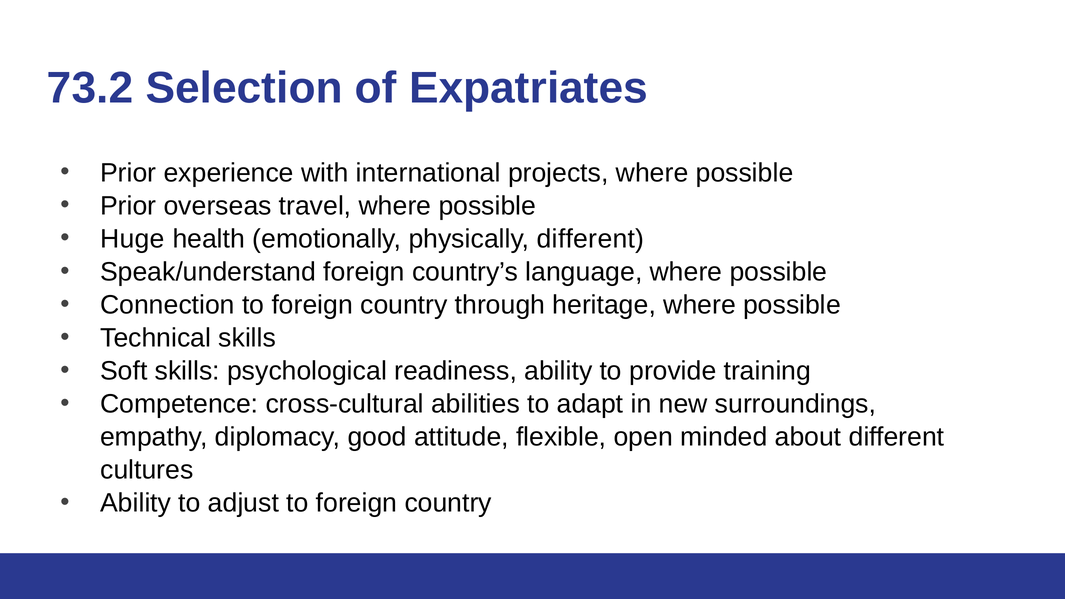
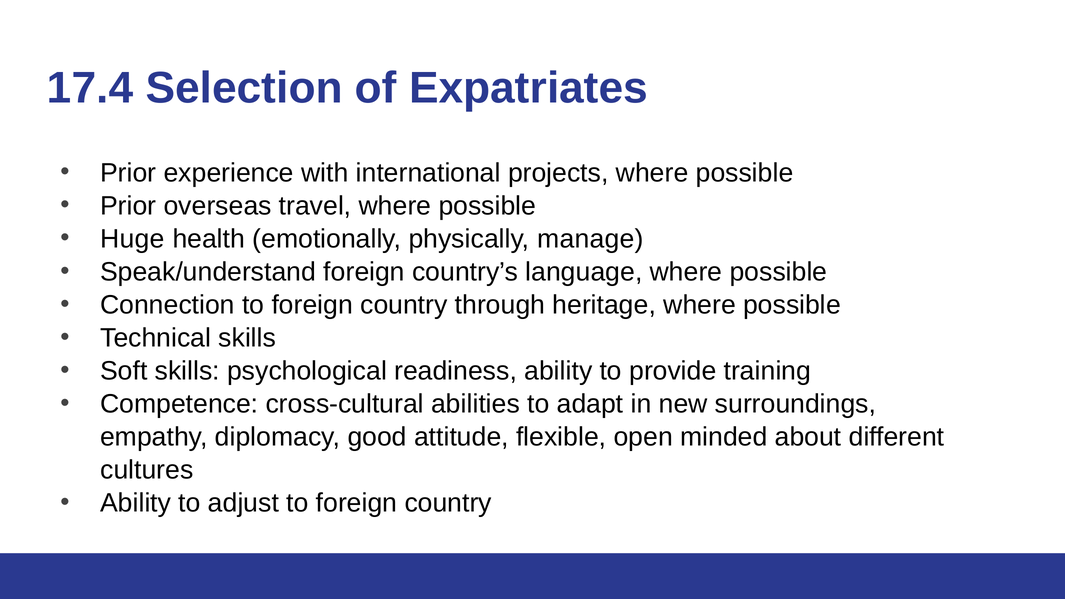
73.2: 73.2 -> 17.4
physically different: different -> manage
